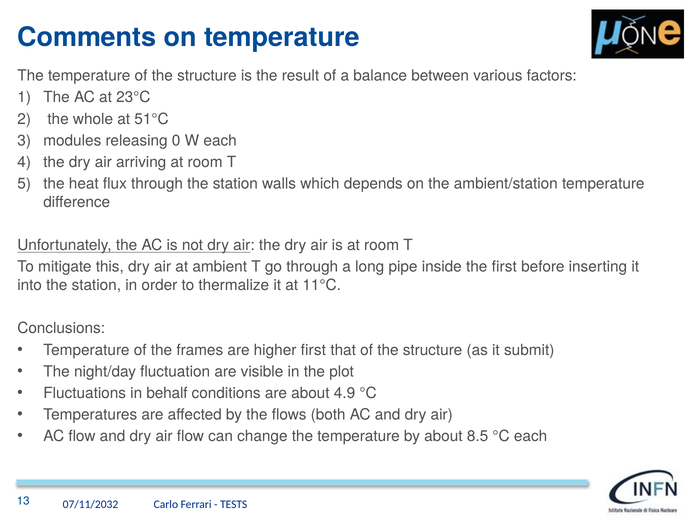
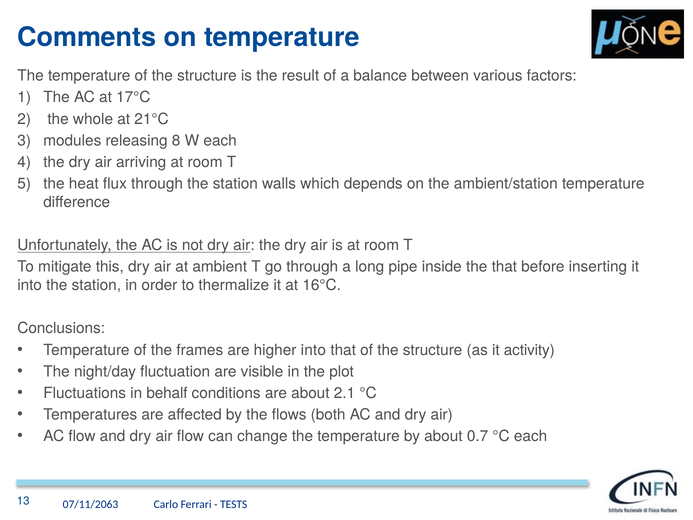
23°C: 23°C -> 17°C
51°C: 51°C -> 21°C
0: 0 -> 8
the first: first -> that
11°C: 11°C -> 16°C
higher first: first -> into
submit: submit -> activity
4.9: 4.9 -> 2.1
8.5: 8.5 -> 0.7
07/11/2032: 07/11/2032 -> 07/11/2063
